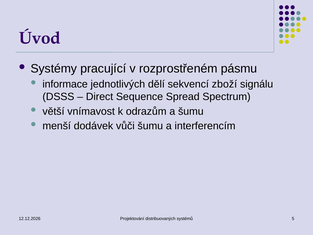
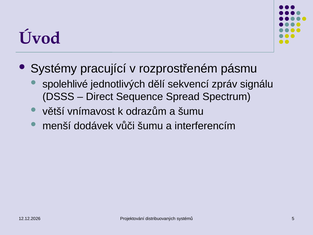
informace: informace -> spolehlivé
zboží: zboží -> zpráv
